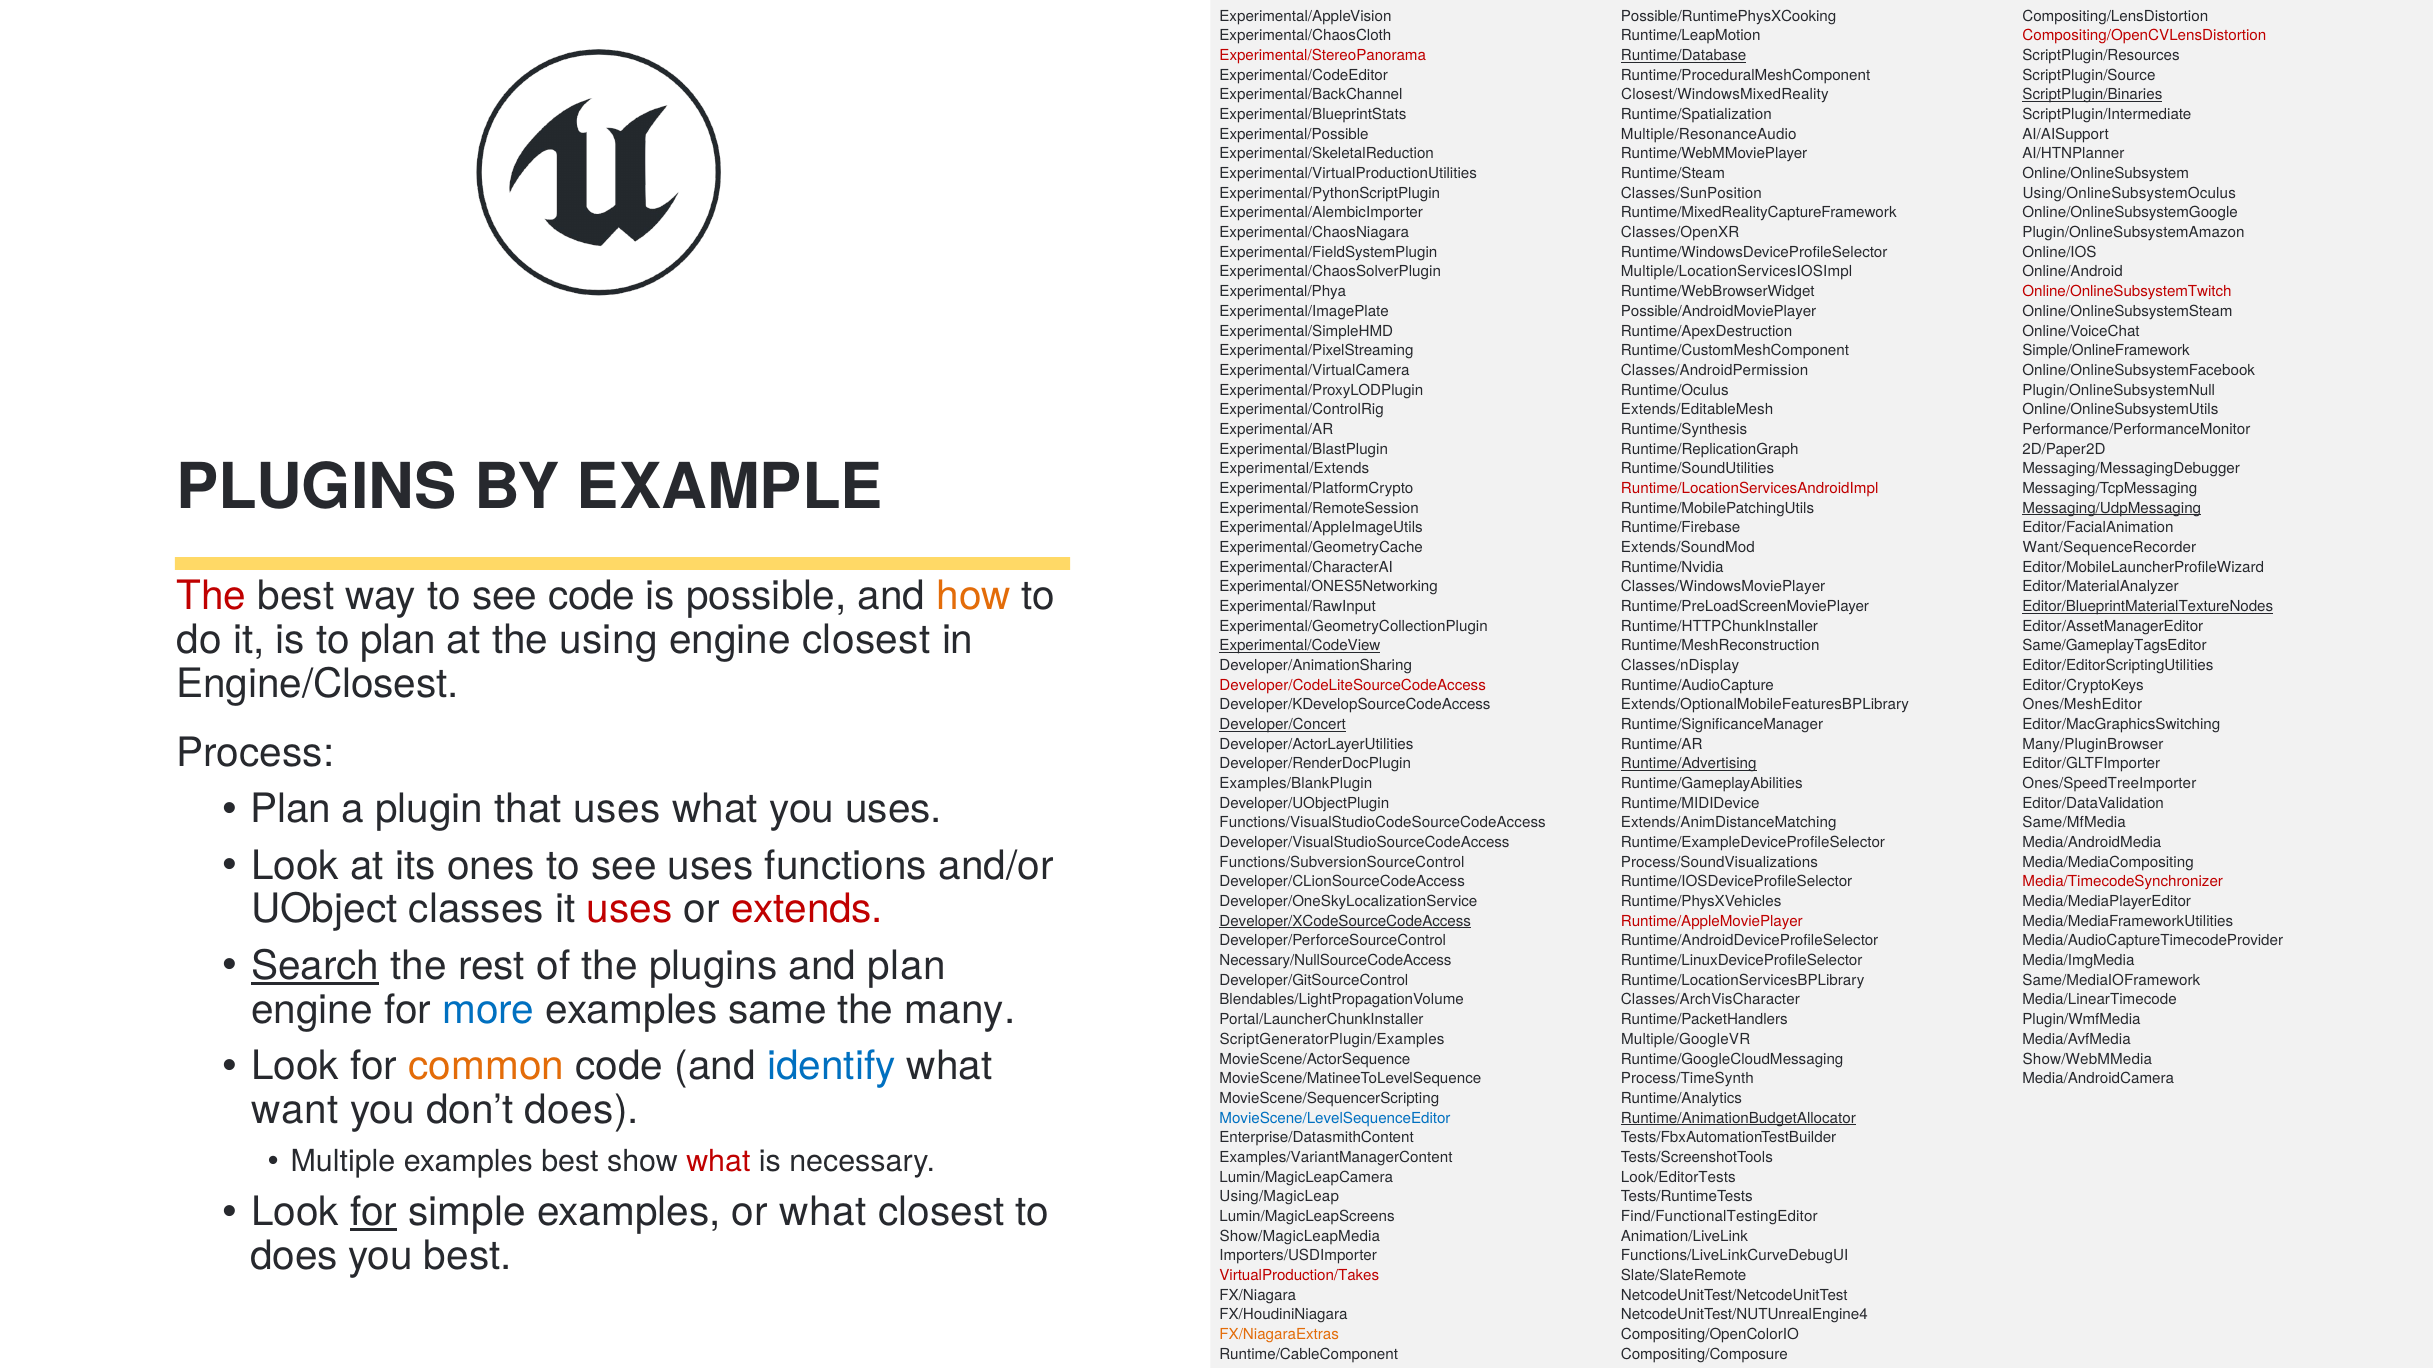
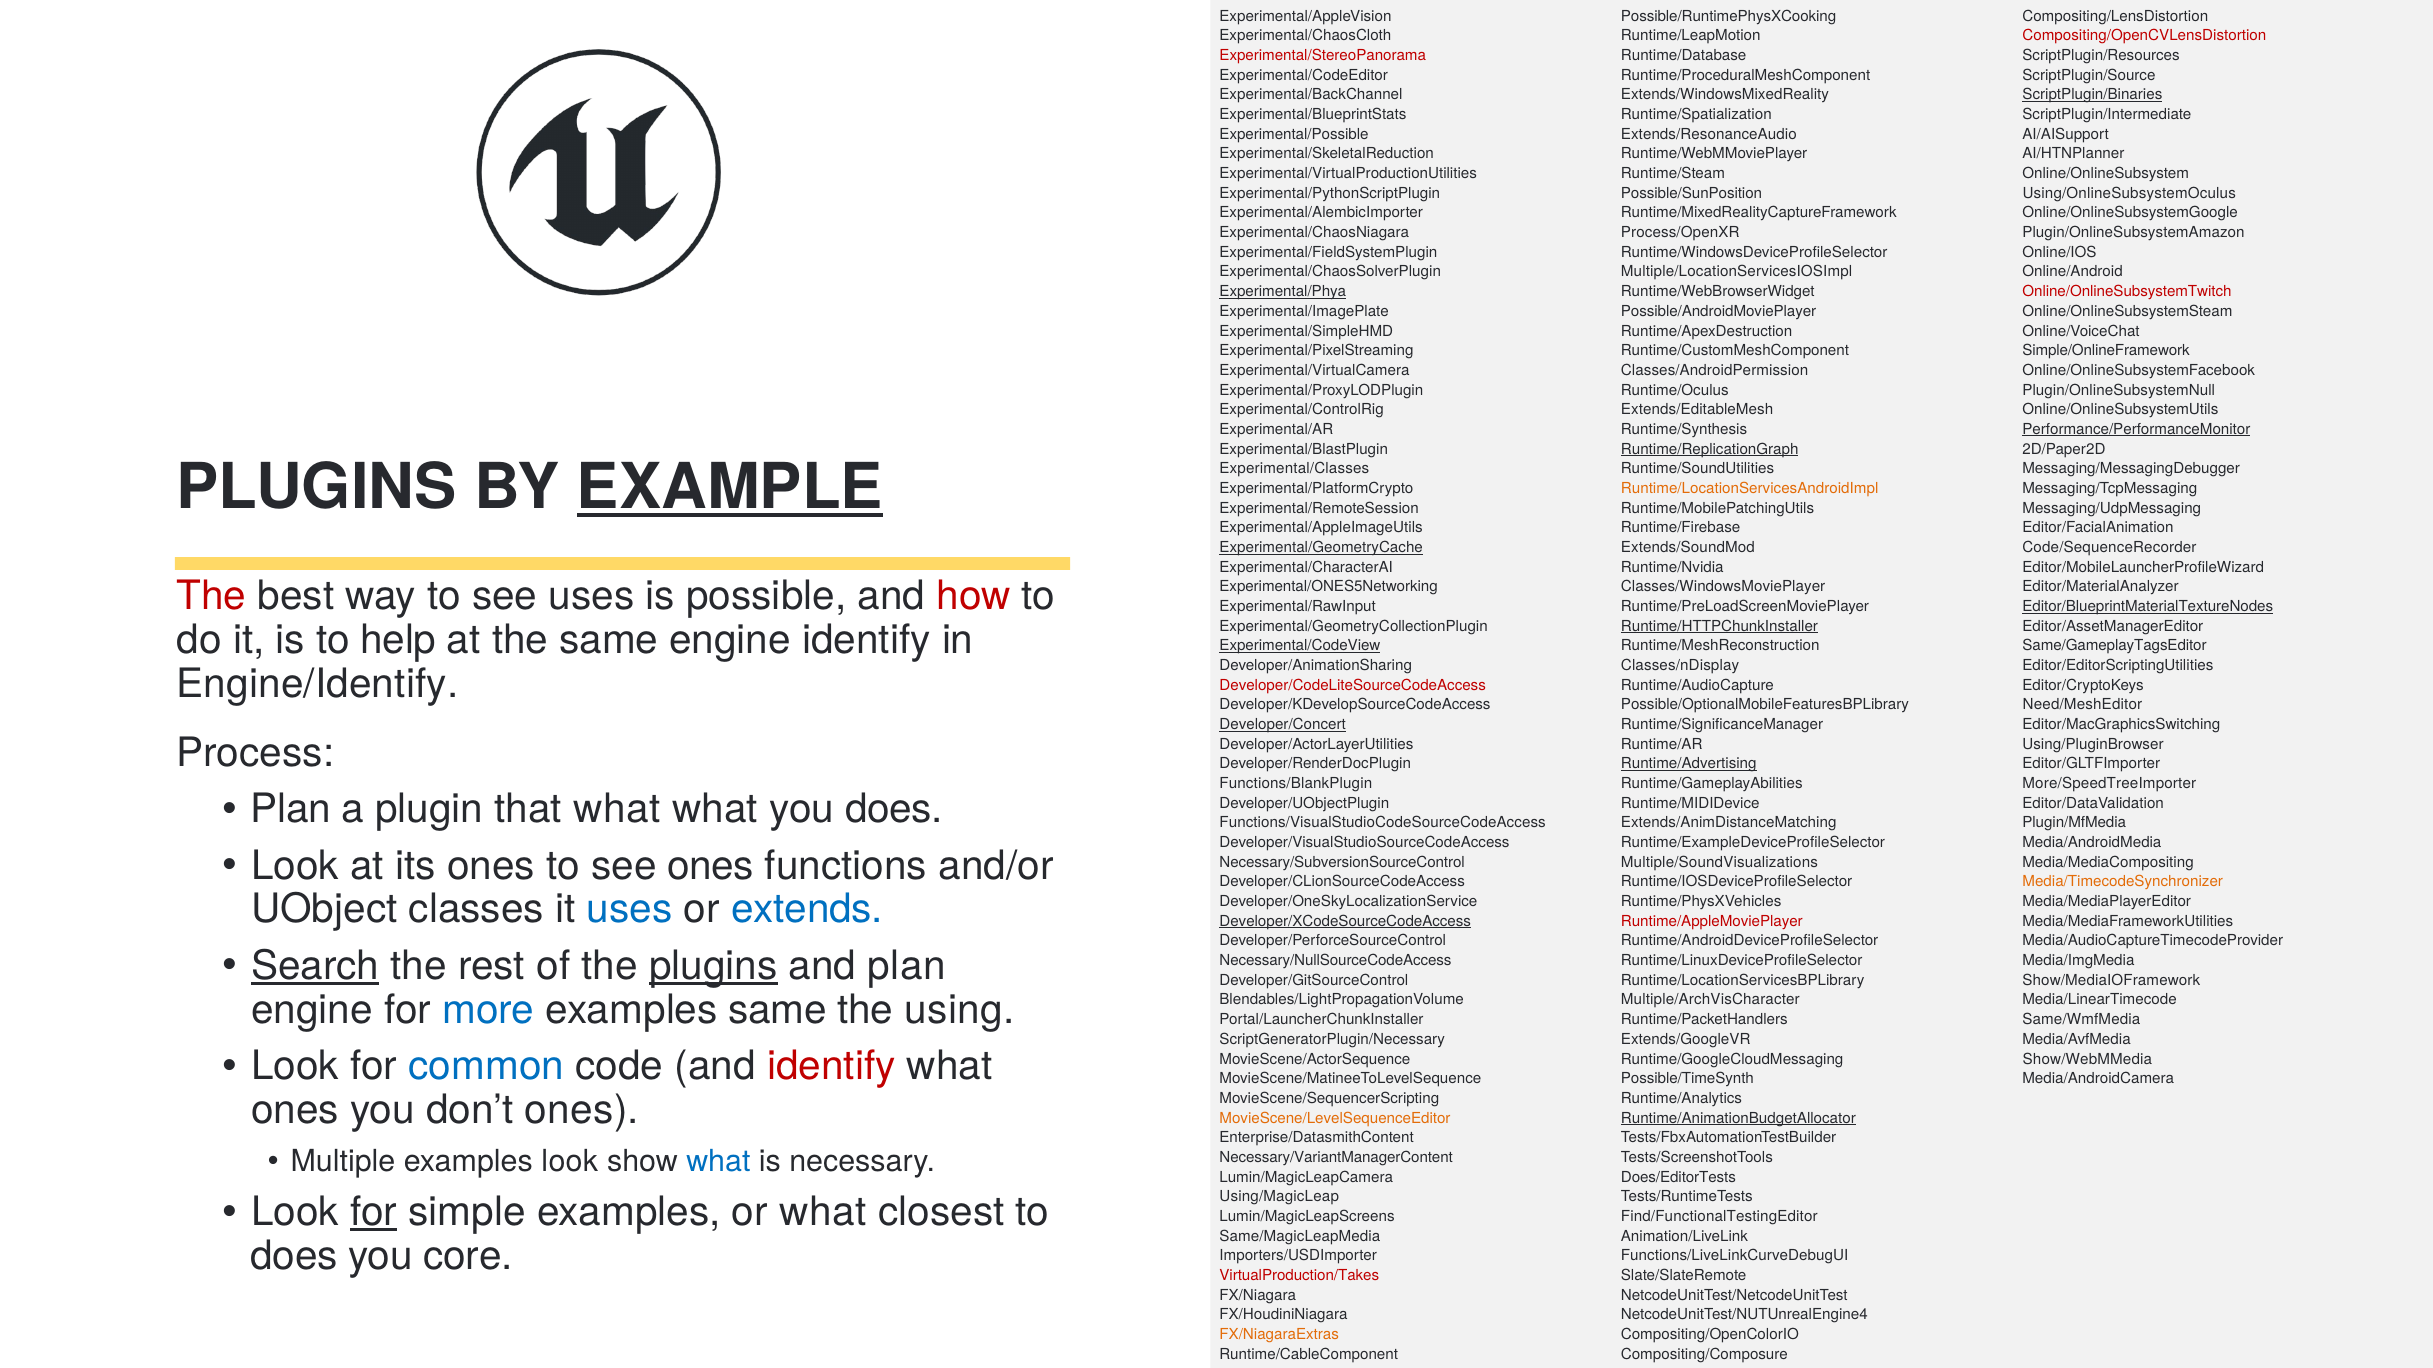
Runtime/Database underline: present -> none
Closest/WindowsMixedReality: Closest/WindowsMixedReality -> Extends/WindowsMixedReality
Multiple/ResonanceAudio: Multiple/ResonanceAudio -> Extends/ResonanceAudio
Classes/SunPosition: Classes/SunPosition -> Possible/SunPosition
Classes/OpenXR: Classes/OpenXR -> Process/OpenXR
Experimental/Phya underline: none -> present
Performance/PerformanceMonitor underline: none -> present
Runtime/ReplicationGraph underline: none -> present
Experimental/Extends: Experimental/Extends -> Experimental/Classes
EXAMPLE underline: none -> present
Runtime/LocationServicesAndroidImpl colour: red -> orange
Messaging/UdpMessaging underline: present -> none
Experimental/GeometryCache underline: none -> present
Want/SequenceRecorder: Want/SequenceRecorder -> Code/SequenceRecorder
see code: code -> uses
how colour: orange -> red
Runtime/HTTPChunkInstaller underline: none -> present
to plan: plan -> help
the using: using -> same
engine closest: closest -> identify
Engine/Closest: Engine/Closest -> Engine/Identify
Extends/OptionalMobileFeaturesBPLibrary: Extends/OptionalMobileFeaturesBPLibrary -> Possible/OptionalMobileFeaturesBPLibrary
Ones/MeshEditor: Ones/MeshEditor -> Need/MeshEditor
Many/PluginBrowser: Many/PluginBrowser -> Using/PluginBrowser
Examples/BlankPlugin: Examples/BlankPlugin -> Functions/BlankPlugin
Ones/SpeedTreeImporter: Ones/SpeedTreeImporter -> More/SpeedTreeImporter
that uses: uses -> what
you uses: uses -> does
Same/MfMedia: Same/MfMedia -> Plugin/MfMedia
see uses: uses -> ones
Functions/SubversionSourceControl: Functions/SubversionSourceControl -> Necessary/SubversionSourceControl
Process/SoundVisualizations: Process/SoundVisualizations -> Multiple/SoundVisualizations
Media/TimecodeSynchronizer colour: red -> orange
uses at (630, 910) colour: red -> blue
extends colour: red -> blue
plugins at (713, 966) underline: none -> present
Same/MediaIOFramework: Same/MediaIOFramework -> Show/MediaIOFramework
Classes/ArchVisCharacter: Classes/ArchVisCharacter -> Multiple/ArchVisCharacter
many: many -> using
Plugin/WmfMedia: Plugin/WmfMedia -> Same/WmfMedia
ScriptGeneratorPlugin/Examples: ScriptGeneratorPlugin/Examples -> ScriptGeneratorPlugin/Necessary
Multiple/GoogleVR: Multiple/GoogleVR -> Extends/GoogleVR
common colour: orange -> blue
identify at (831, 1067) colour: blue -> red
Process/TimeSynth: Process/TimeSynth -> Possible/TimeSynth
want at (295, 1111): want -> ones
don’t does: does -> ones
MovieScene/LevelSequenceEditor colour: blue -> orange
examples best: best -> look
what at (718, 1162) colour: red -> blue
Examples/VariantManagerContent: Examples/VariantManagerContent -> Necessary/VariantManagerContent
Look/EditorTests: Look/EditorTests -> Does/EditorTests
Show/MagicLeapMedia: Show/MagicLeapMedia -> Same/MagicLeapMedia
you best: best -> core
